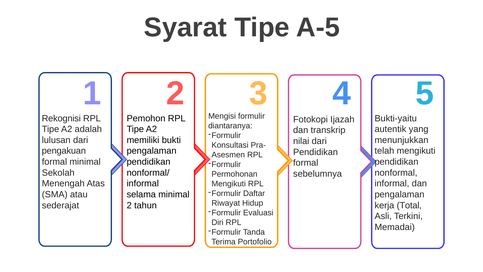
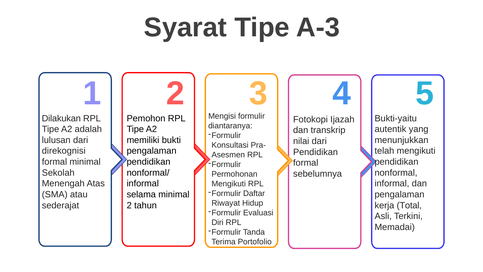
A-5: A-5 -> A-3
Rekognisi: Rekognisi -> Dilakukan
pengakuan: pengakuan -> direkognisi
